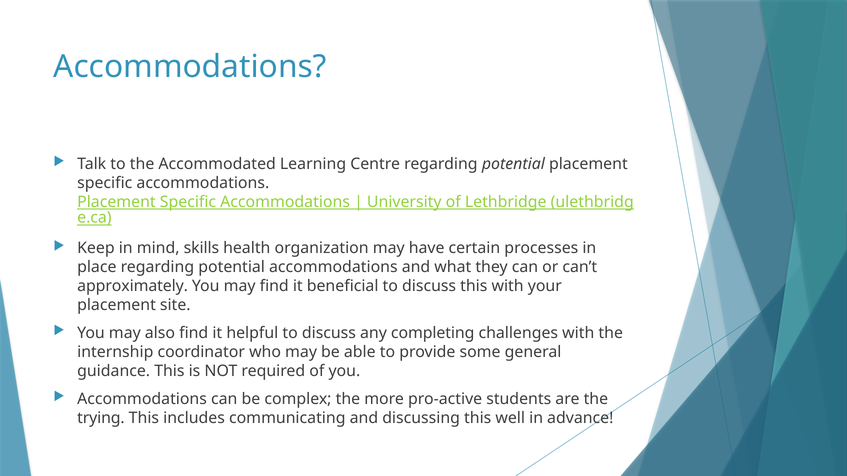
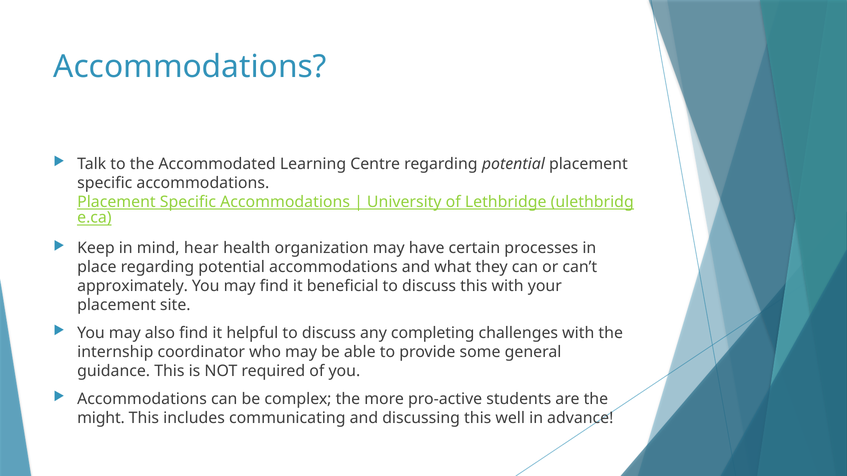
skills: skills -> hear
trying: trying -> might
